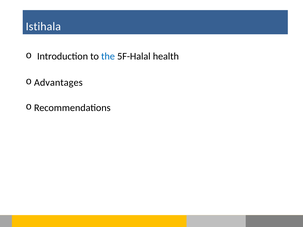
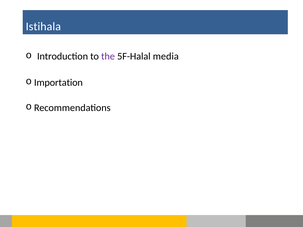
the colour: blue -> purple
health: health -> media
Advantages: Advantages -> Importation
